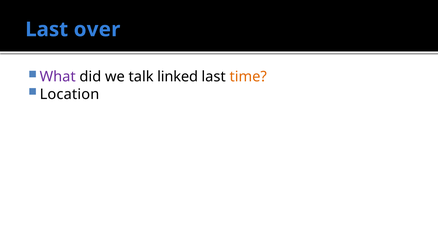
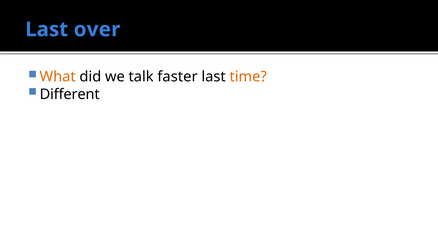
What colour: purple -> orange
linked: linked -> faster
Location: Location -> Different
